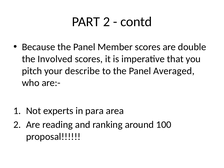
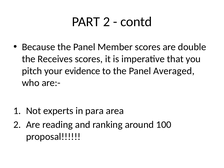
Involved: Involved -> Receives
describe: describe -> evidence
